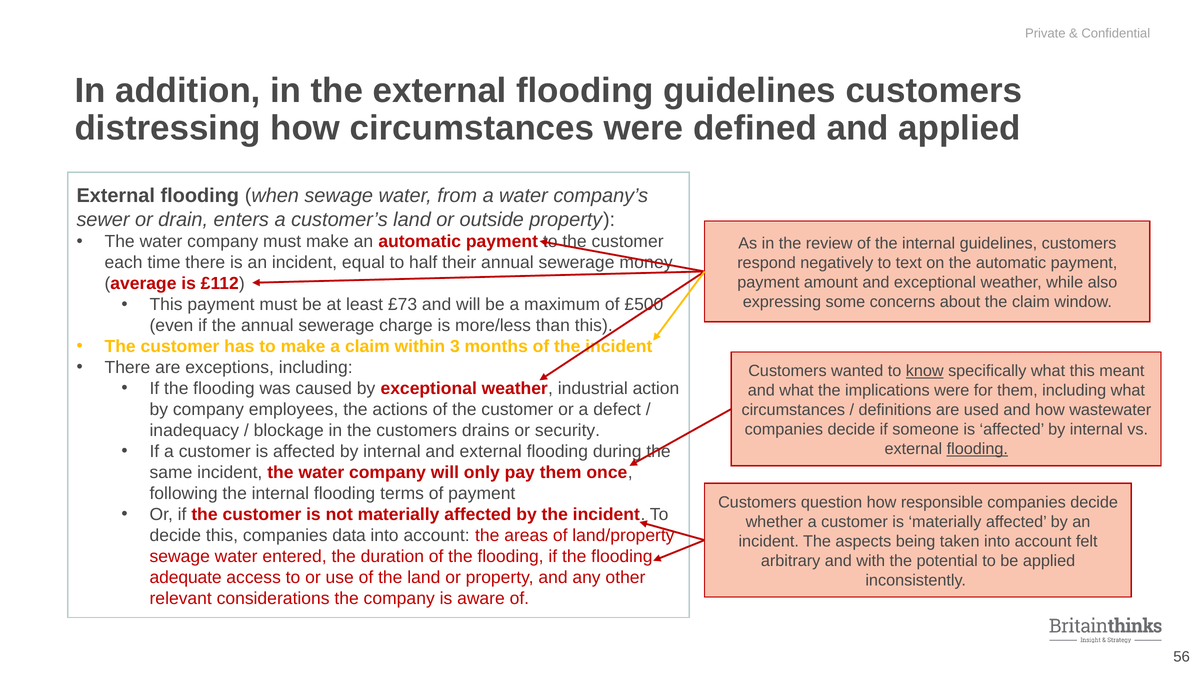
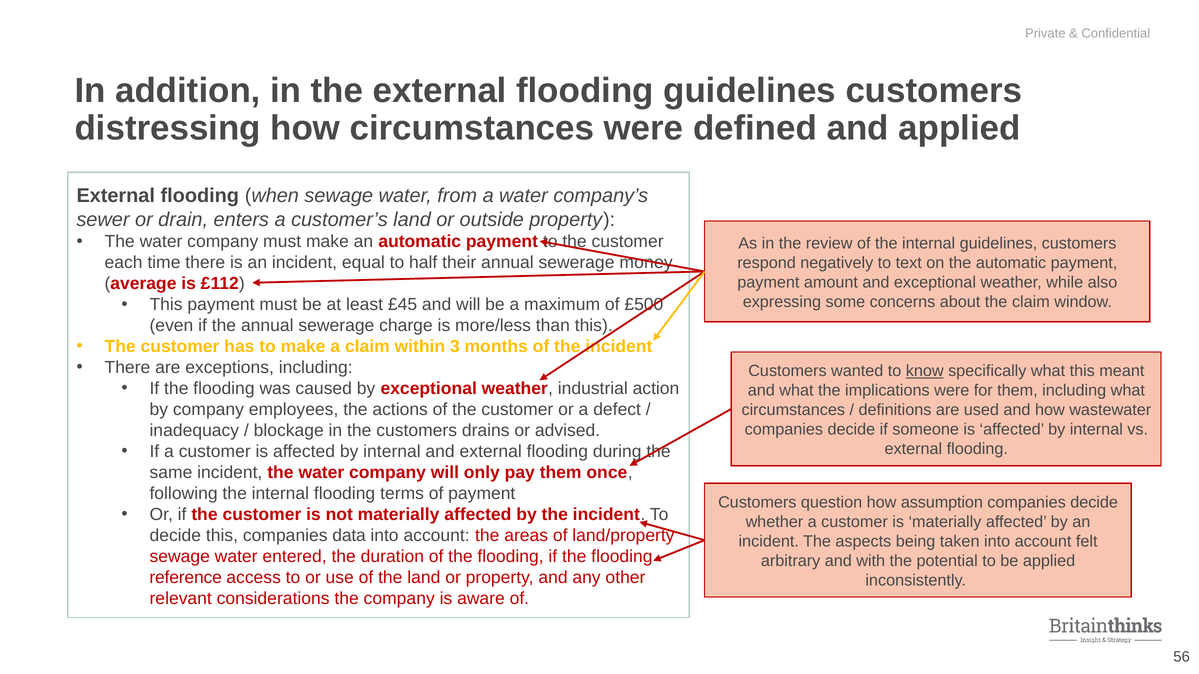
£73: £73 -> £45
security: security -> advised
flooding at (977, 449) underline: present -> none
responsible: responsible -> assumption
adequate: adequate -> reference
